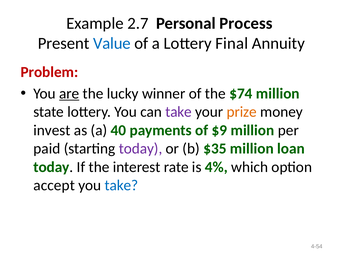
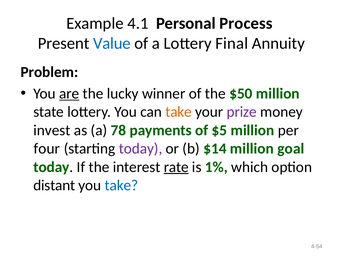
2.7: 2.7 -> 4.1
Problem colour: red -> black
$74: $74 -> $50
take at (179, 112) colour: purple -> orange
prize colour: orange -> purple
40: 40 -> 78
$9: $9 -> $5
paid: paid -> four
$35: $35 -> $14
loan: loan -> goal
rate underline: none -> present
4%: 4% -> 1%
accept: accept -> distant
